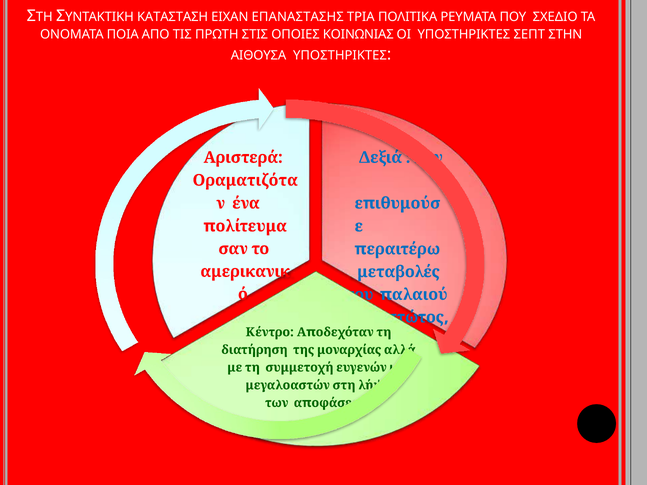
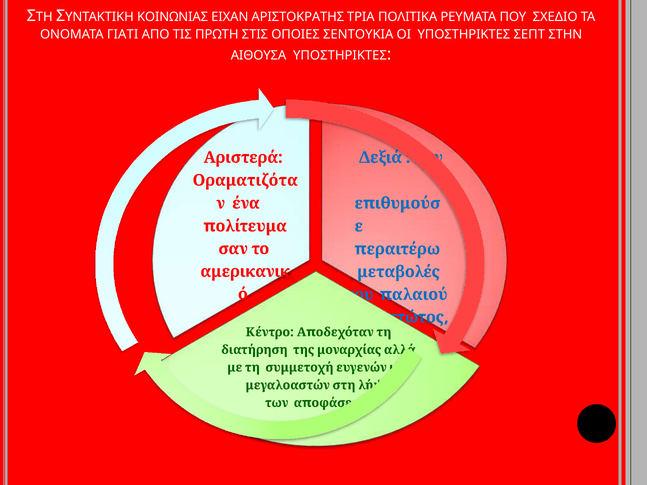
ΚΑΤΑΣΤΑΣΗ: ΚΑΤΑΣΤΑΣΗ -> ΚΟΙΝΩΝΙΑΣ
ΕΠΑΝΑΣΤΑΣΗΣ: ΕΠΑΝΑΣΤΑΣΗΣ -> ΑΡΙΣΤΟΚΡΑΤΗΣ
ΠΟΙΑ: ΠΟΙΑ -> ΓΙΑΤΙ
ΚΟΙΝΩΝΙΑΣ: ΚΟΙΝΩΝΙΑΣ -> ΣΕΝΤΟΥΚΙΑ
